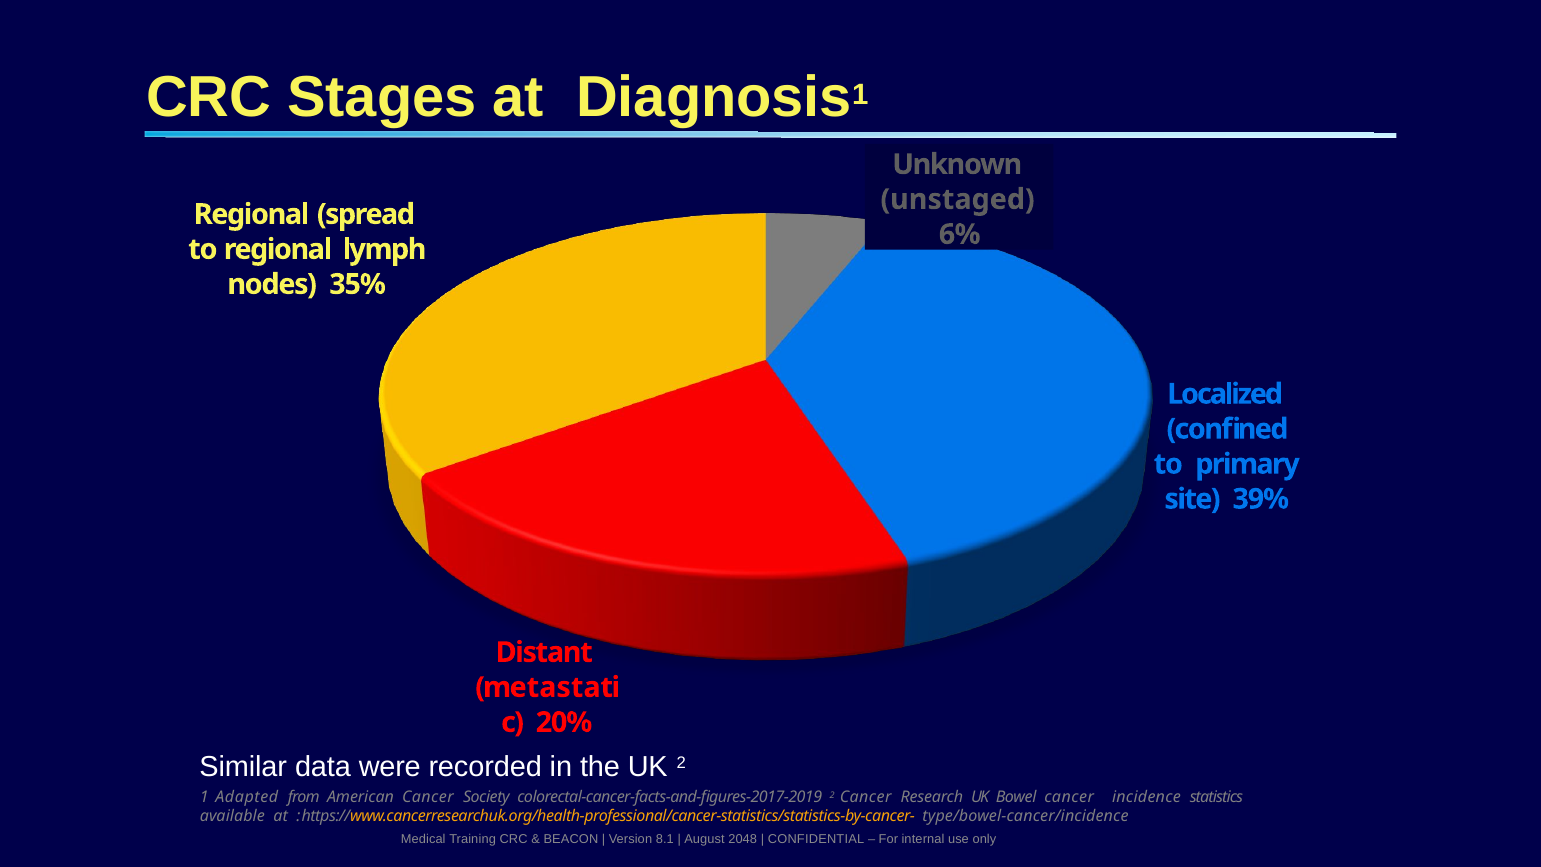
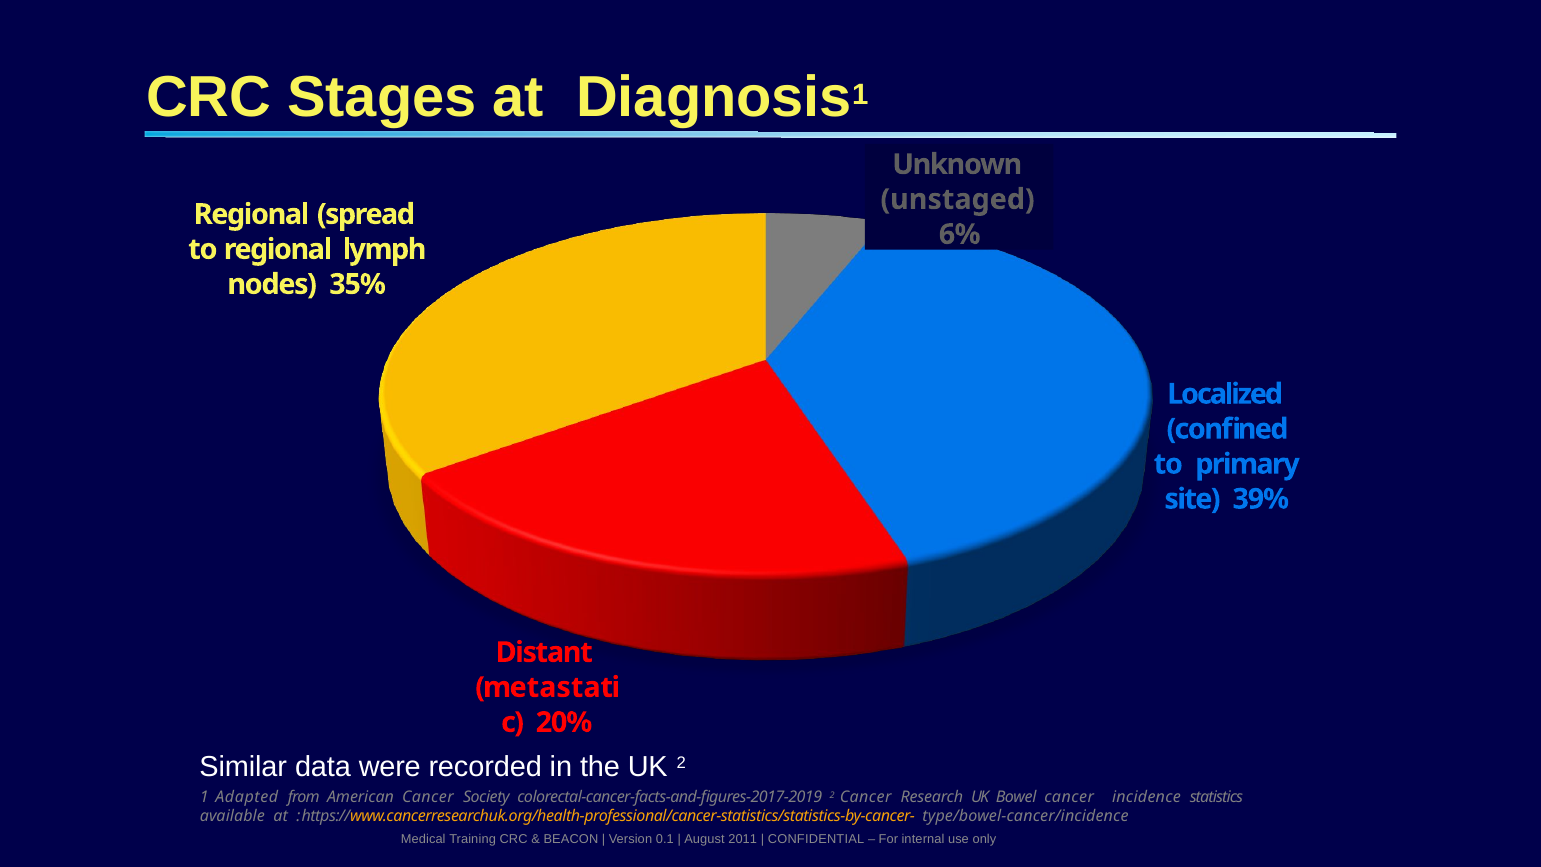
8.1: 8.1 -> 0.1
2048: 2048 -> 2011
